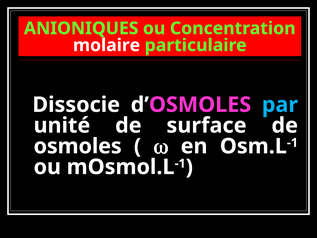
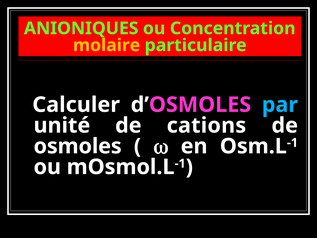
molaire colour: white -> yellow
Dissocie: Dissocie -> Calculer
surface: surface -> cations
